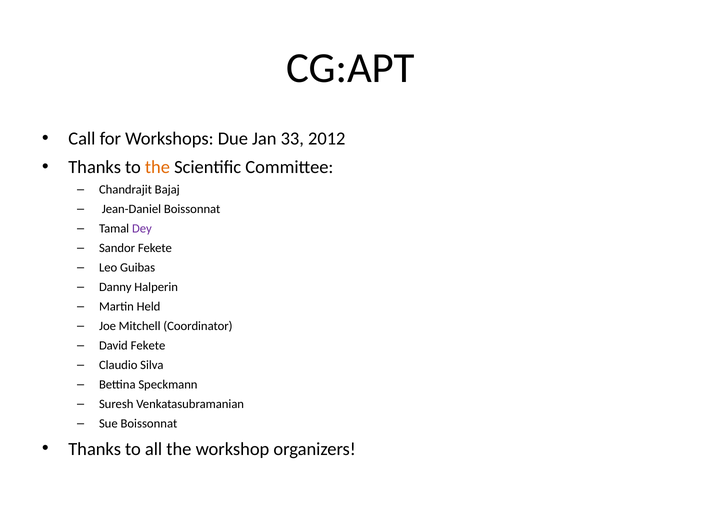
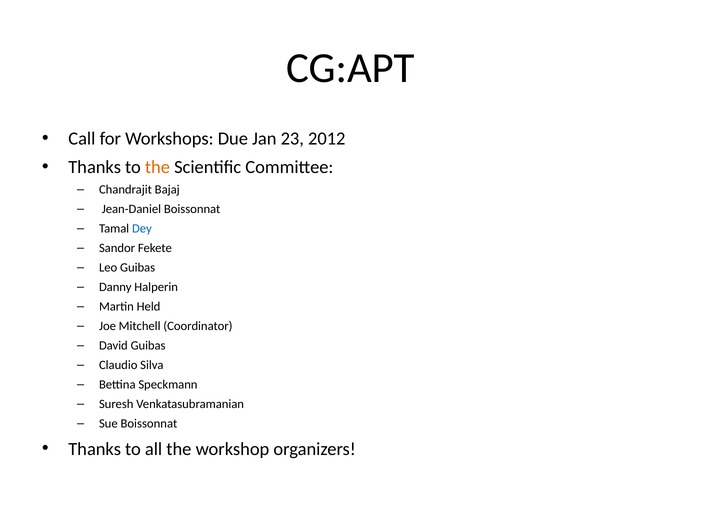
33: 33 -> 23
Dey colour: purple -> blue
David Fekete: Fekete -> Guibas
